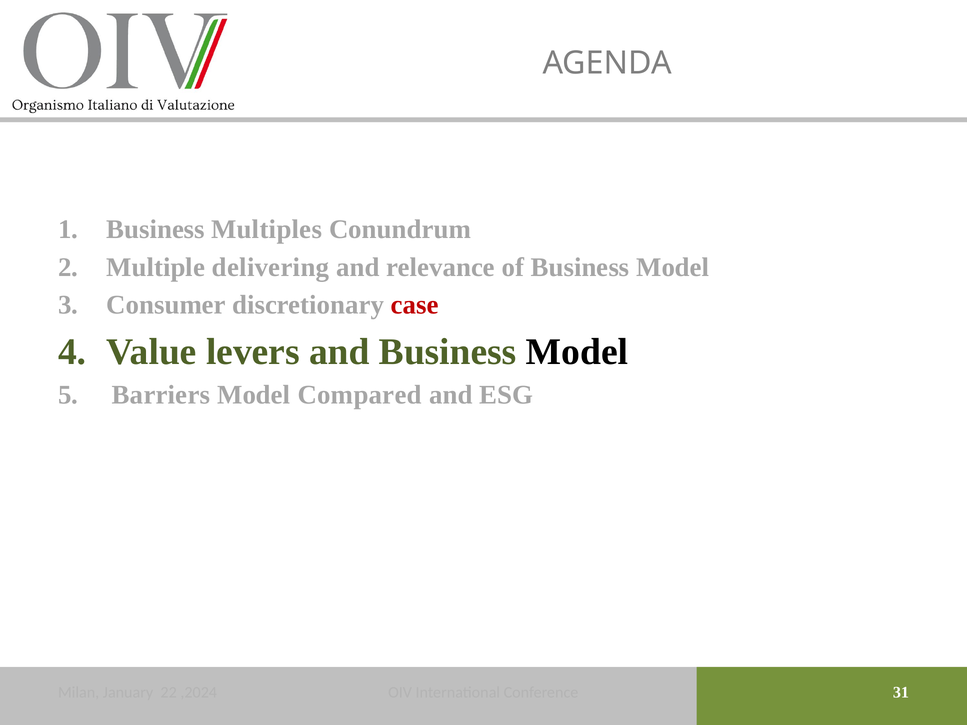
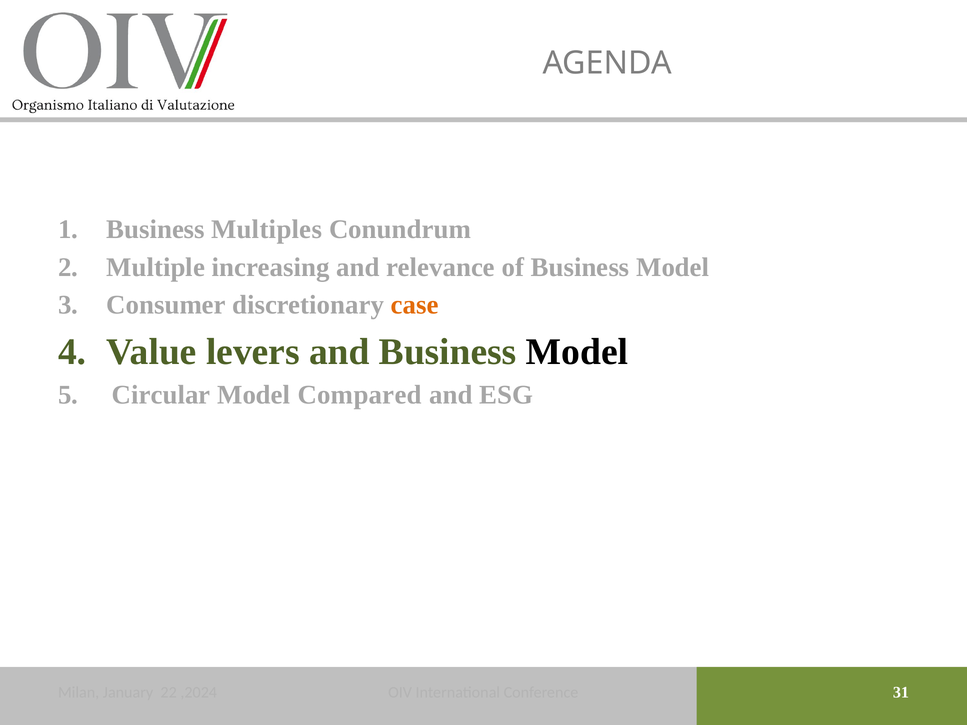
delivering: delivering -> increasing
case colour: red -> orange
Barriers: Barriers -> Circular
